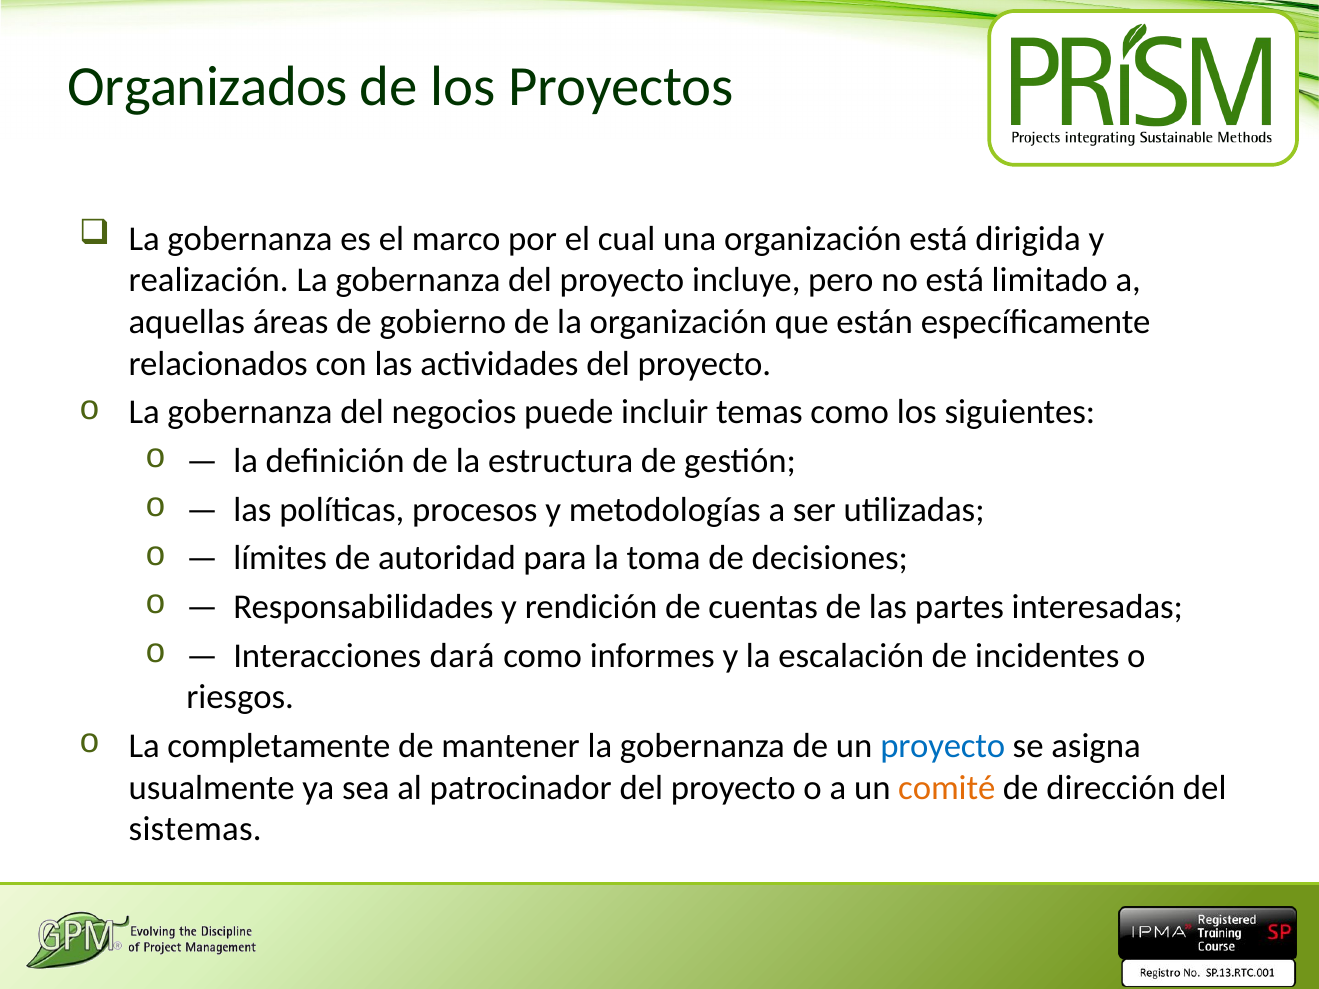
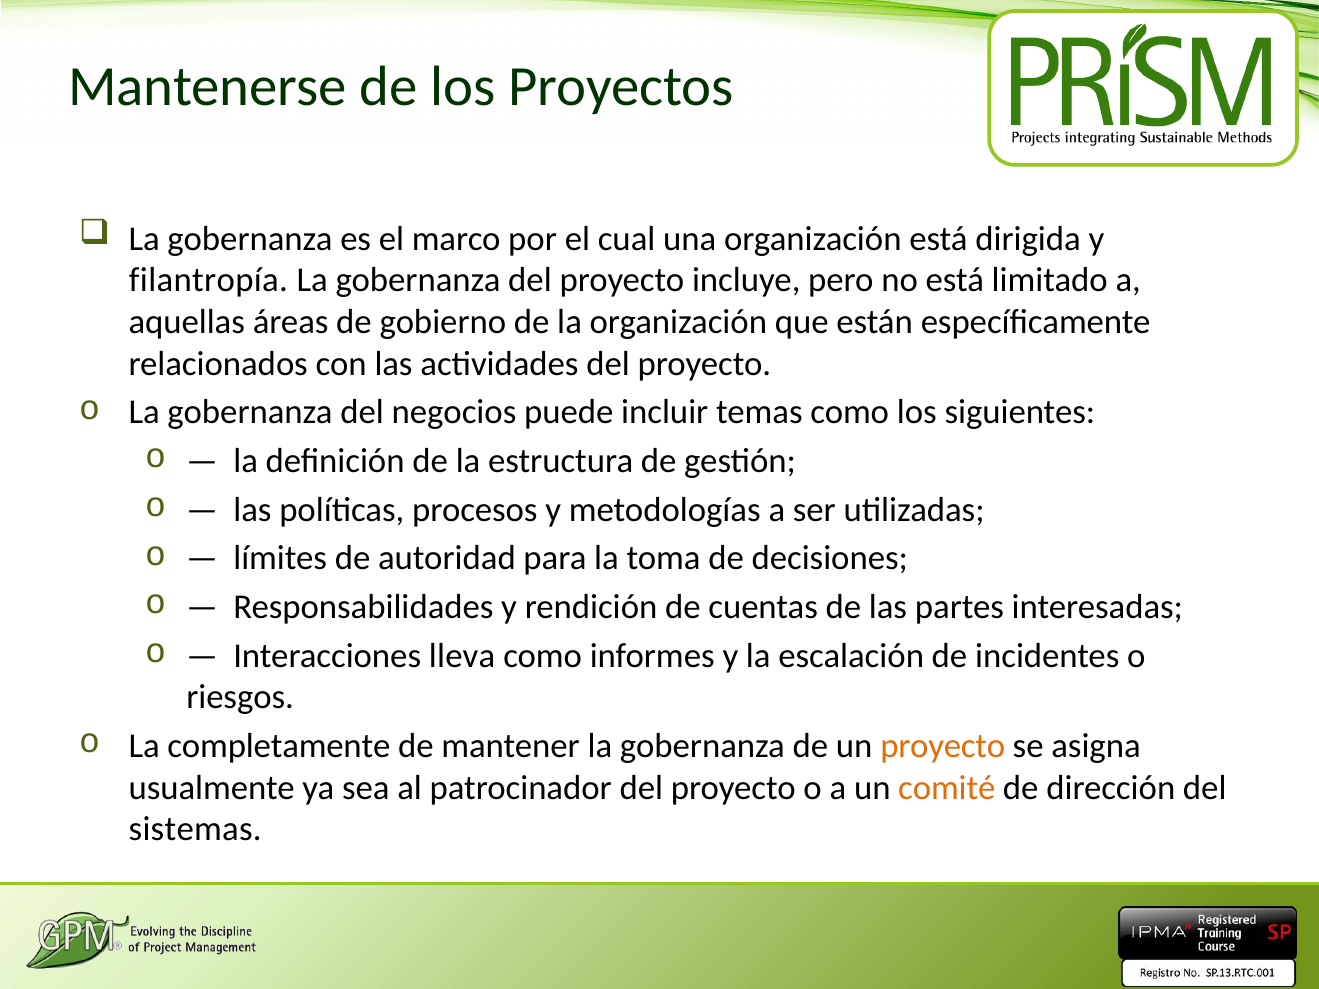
Organizados: Organizados -> Mantenerse
realización: realización -> filantropía
dará: dará -> lleva
proyecto at (943, 746) colour: blue -> orange
